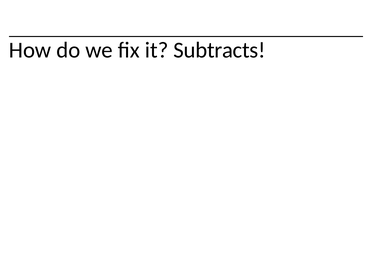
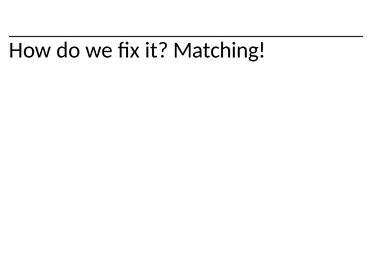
Subtracts: Subtracts -> Matching
